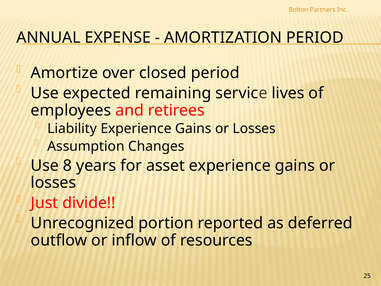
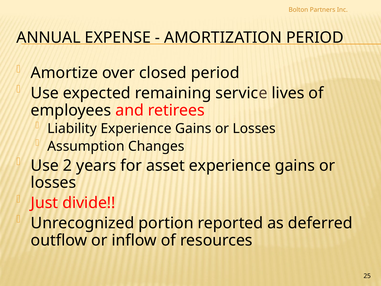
8: 8 -> 2
